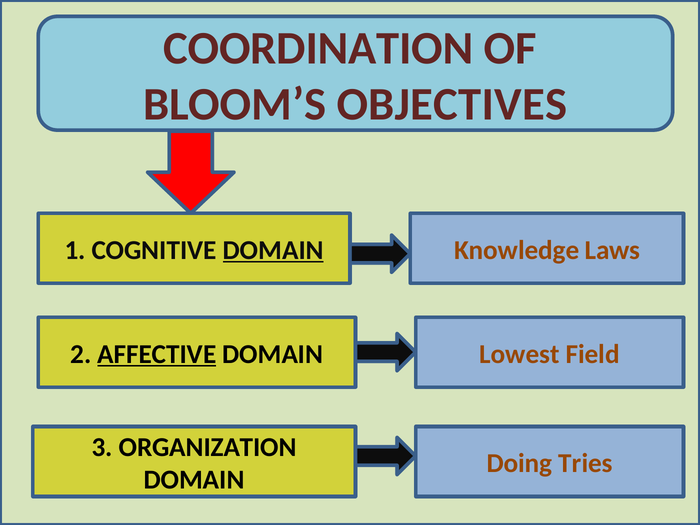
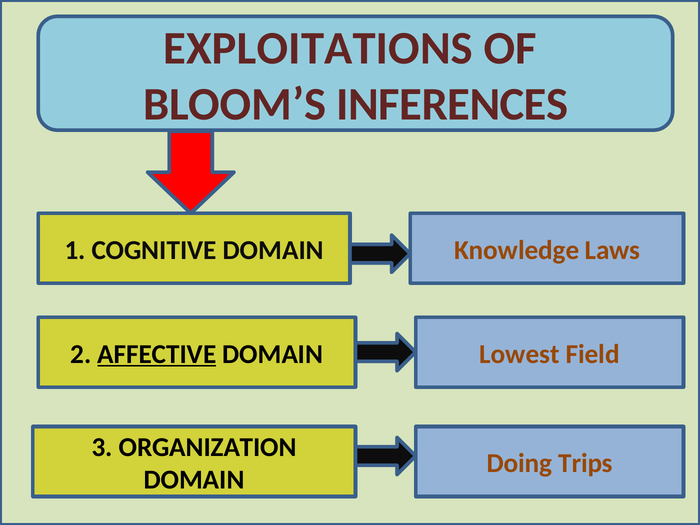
COORDINATION: COORDINATION -> EXPLOITATIONS
OBJECTIVES: OBJECTIVES -> INFERENCES
DOMAIN at (273, 250) underline: present -> none
Tries: Tries -> Trips
